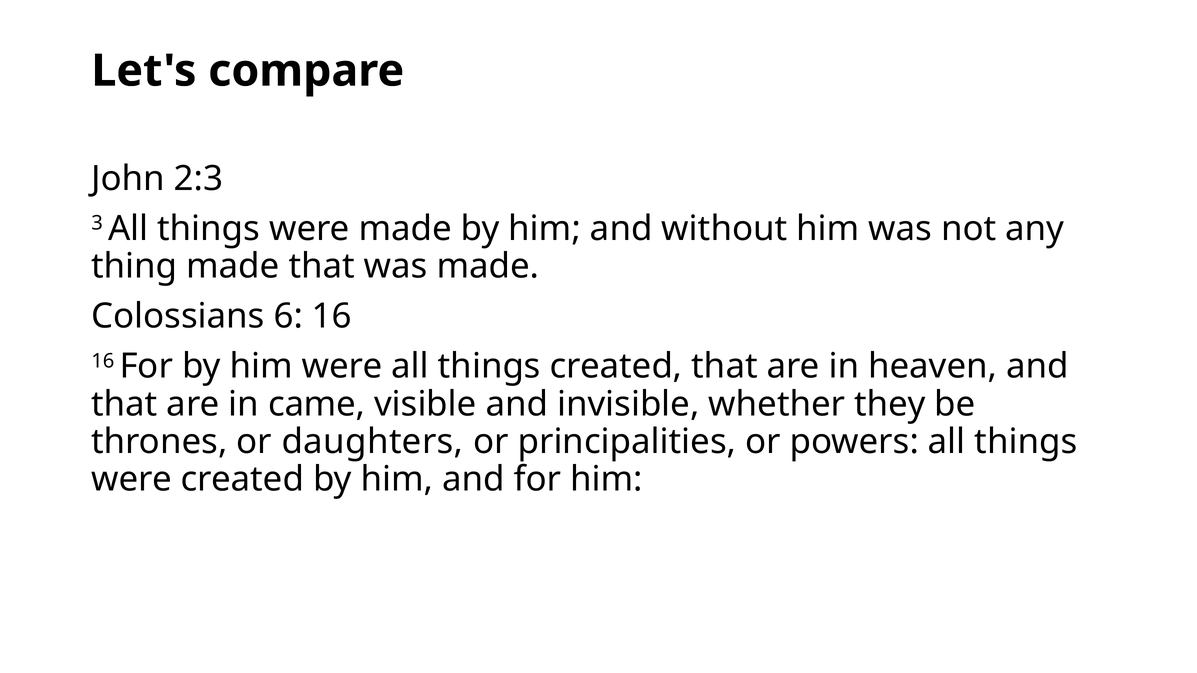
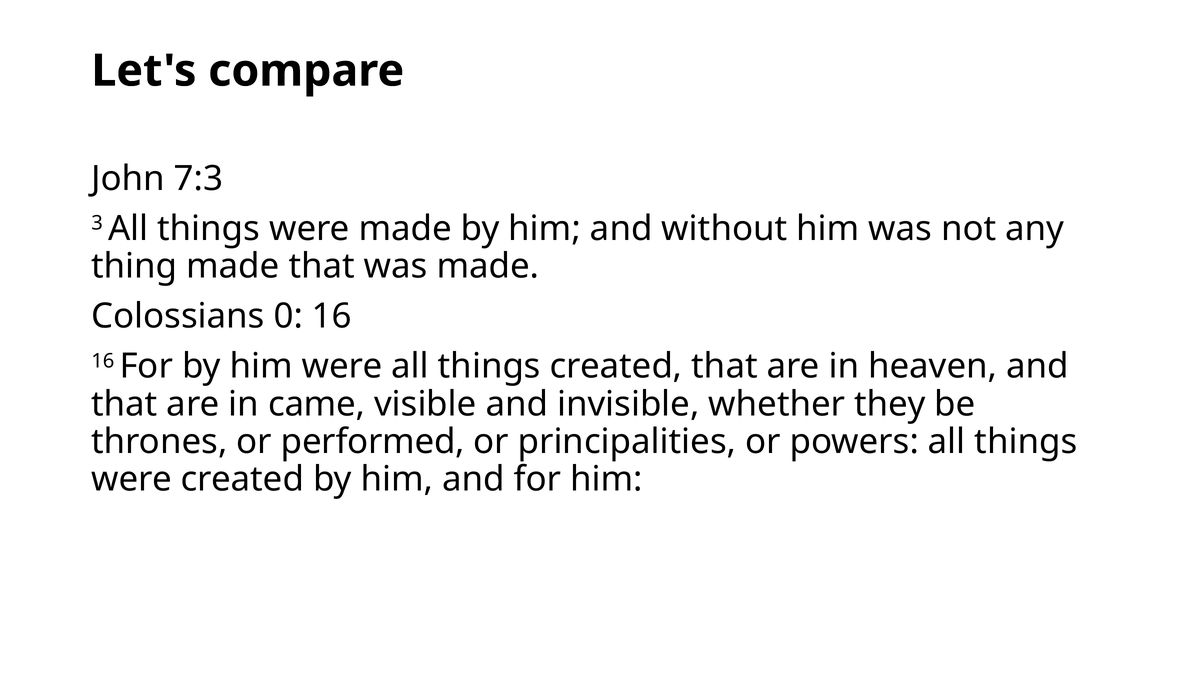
2:3: 2:3 -> 7:3
6: 6 -> 0
daughters: daughters -> performed
